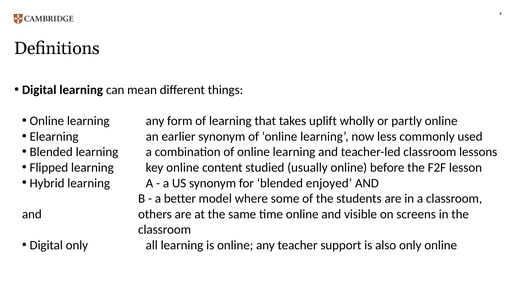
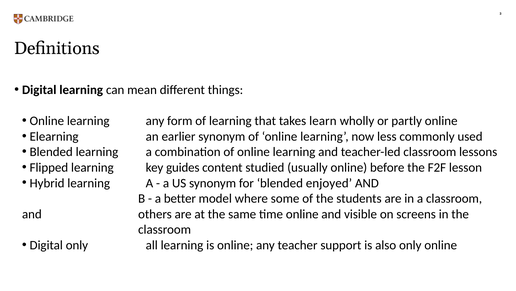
uplift: uplift -> learn
key online: online -> guides
